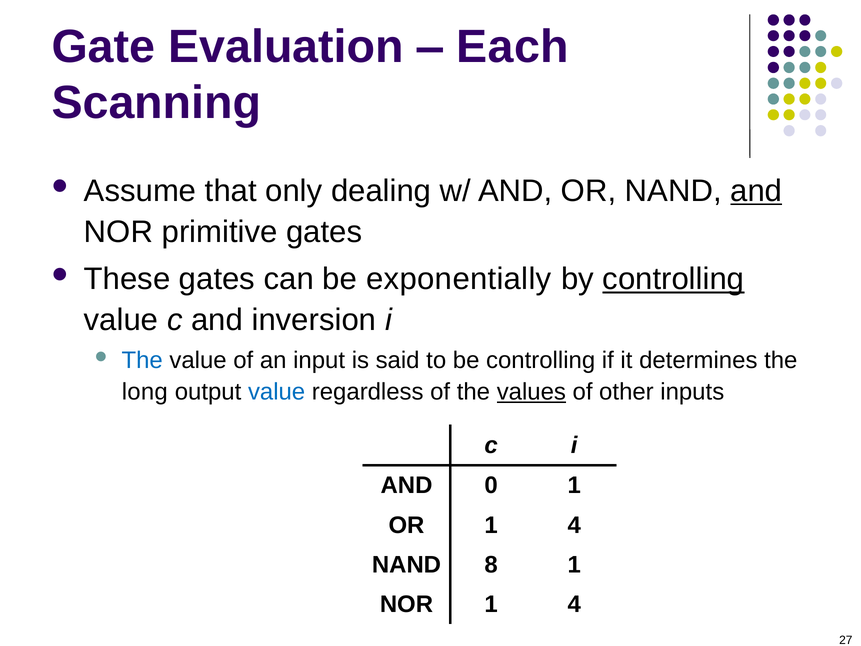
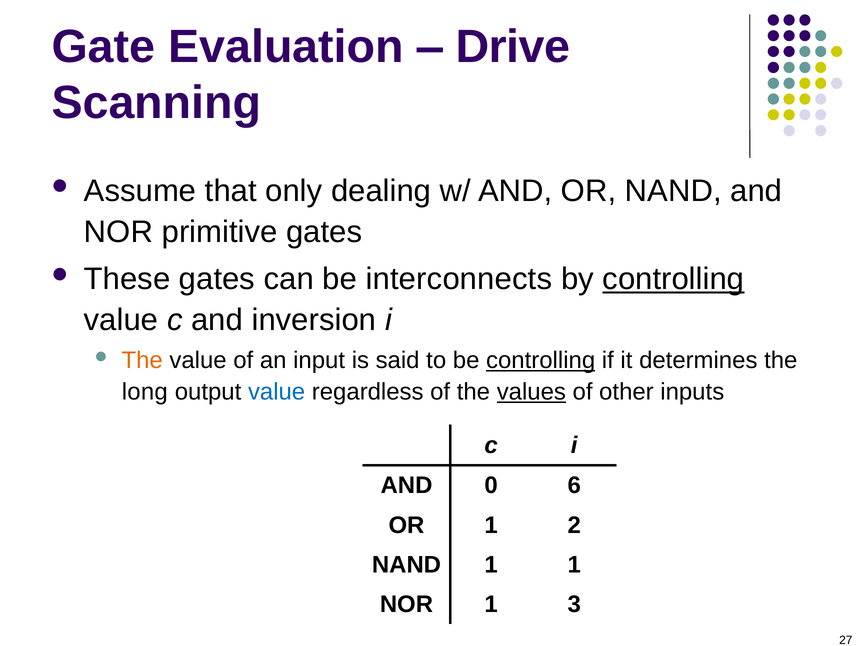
Each: Each -> Drive
and at (756, 191) underline: present -> none
exponentially: exponentially -> interconnects
The at (142, 360) colour: blue -> orange
controlling at (541, 360) underline: none -> present
0 1: 1 -> 6
OR 1 4: 4 -> 2
NAND 8: 8 -> 1
NOR 1 4: 4 -> 3
